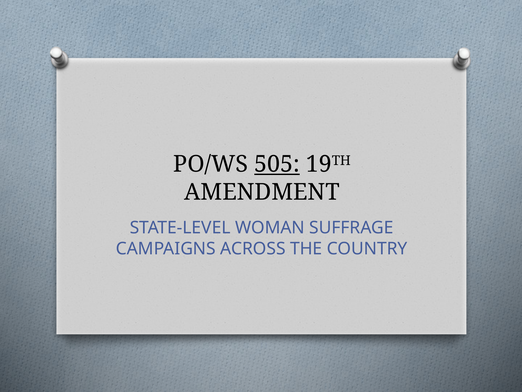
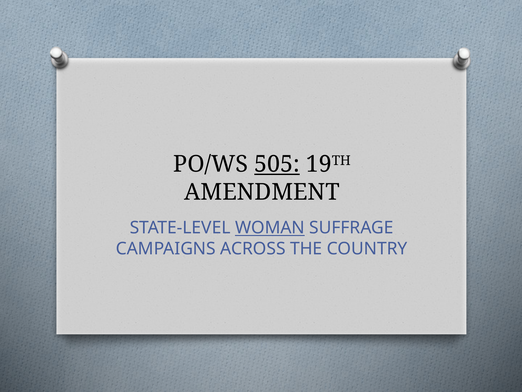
WOMAN underline: none -> present
